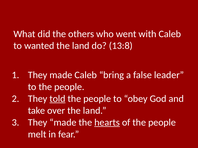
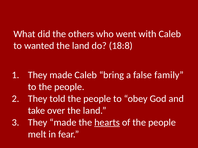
13:8: 13:8 -> 18:8
leader: leader -> family
told underline: present -> none
